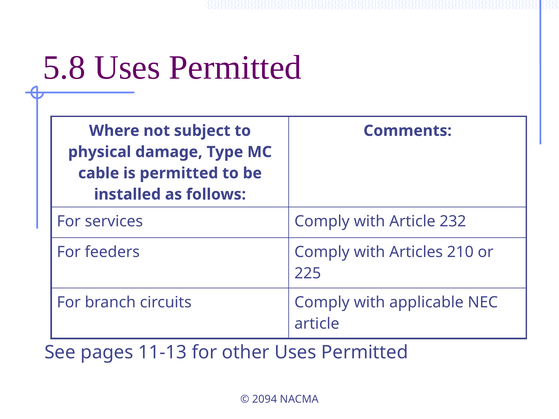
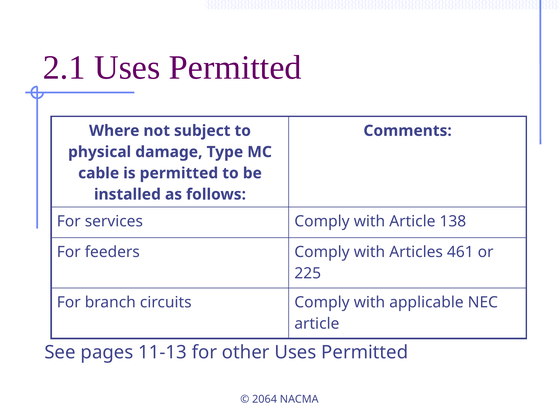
5.8: 5.8 -> 2.1
232: 232 -> 138
210: 210 -> 461
2094: 2094 -> 2064
